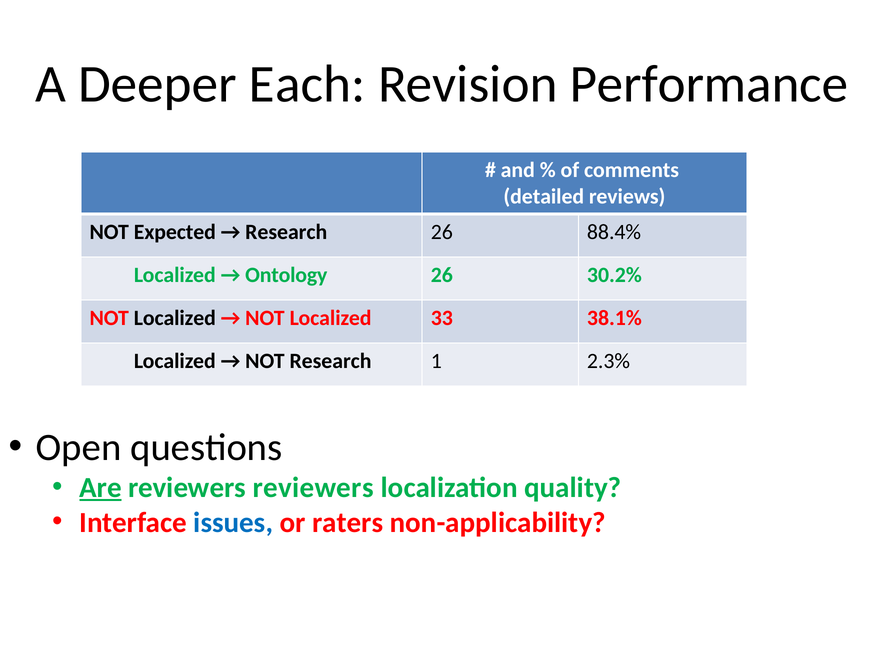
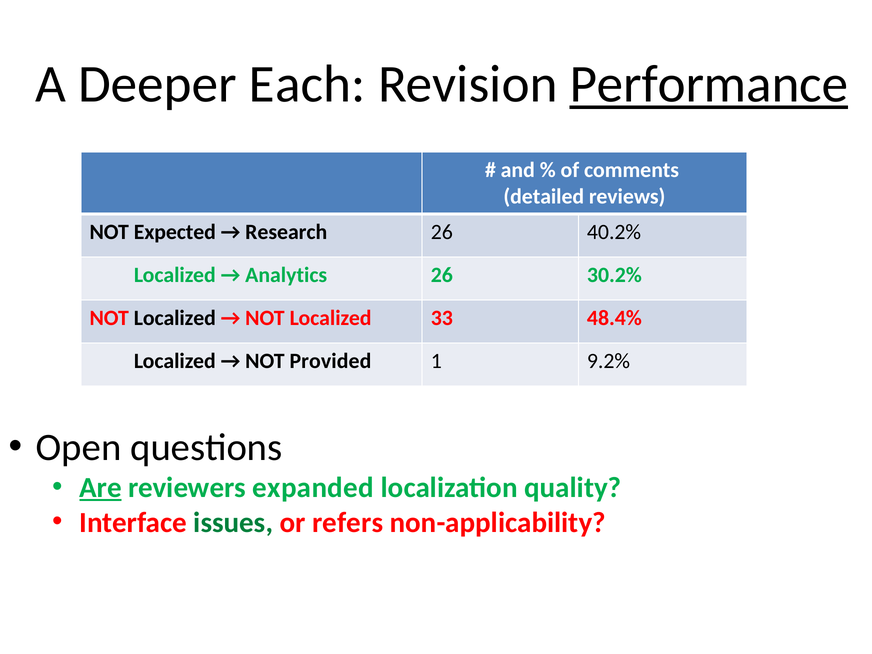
Performance underline: none -> present
88.4%: 88.4% -> 40.2%
Ontology: Ontology -> Analytics
38.1%: 38.1% -> 48.4%
NOT Research: Research -> Provided
2.3%: 2.3% -> 9.2%
reviewers reviewers: reviewers -> expanded
issues colour: blue -> green
raters: raters -> refers
